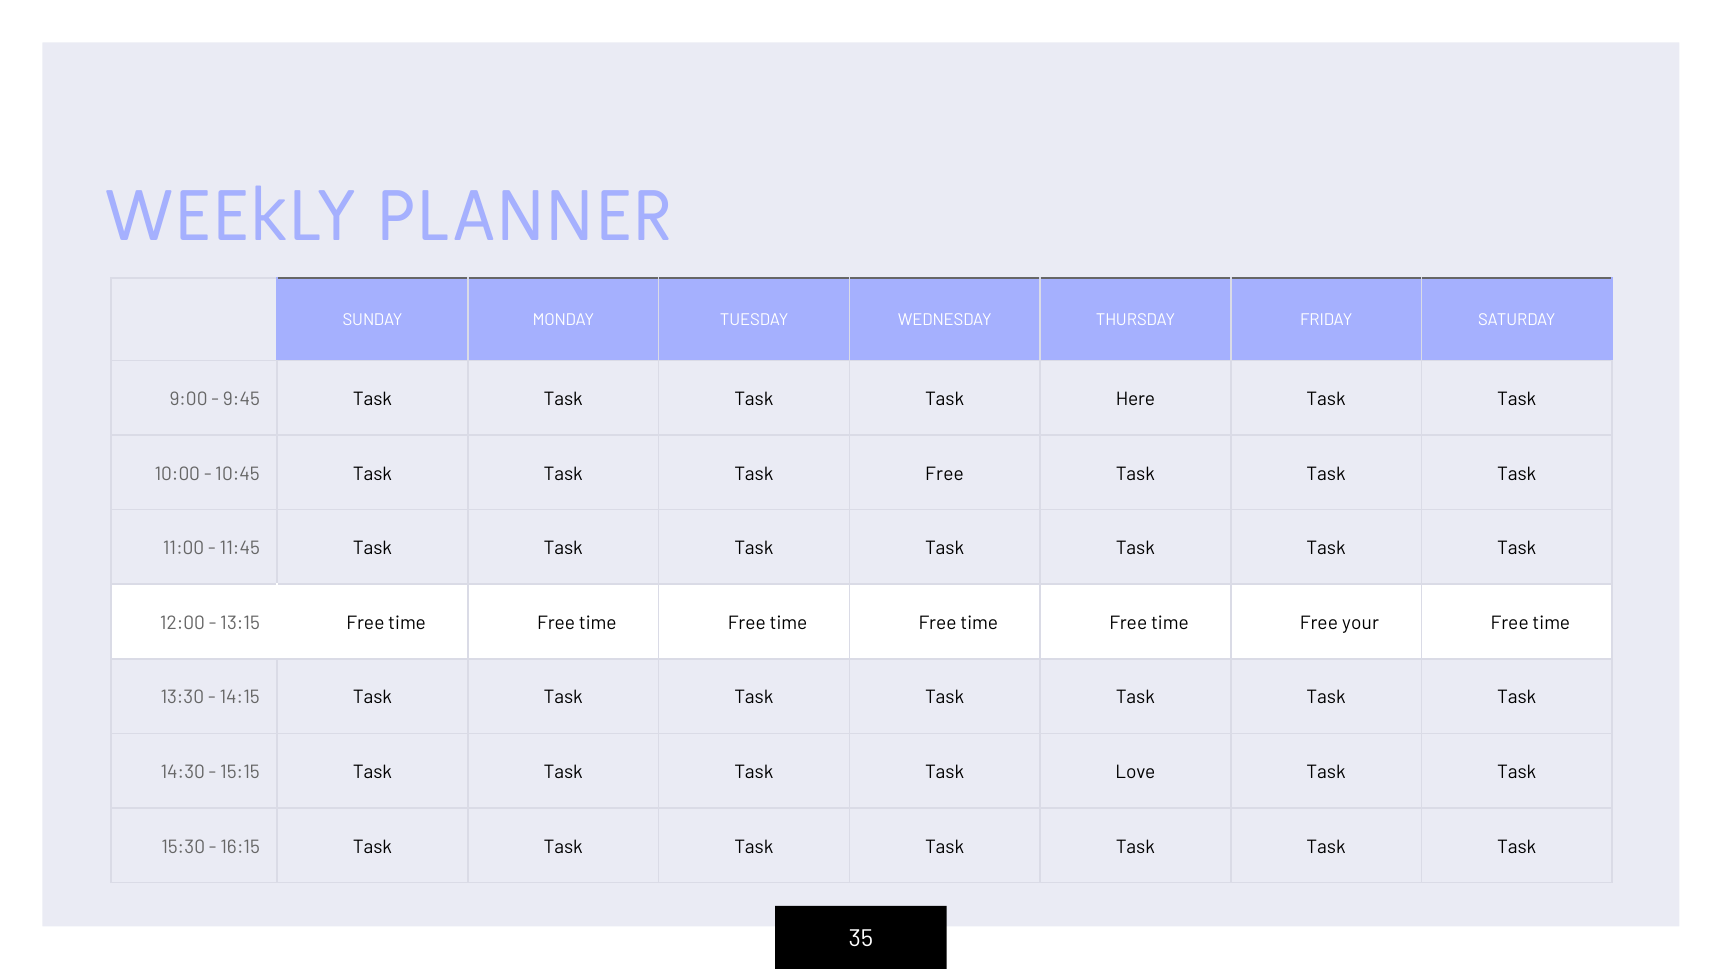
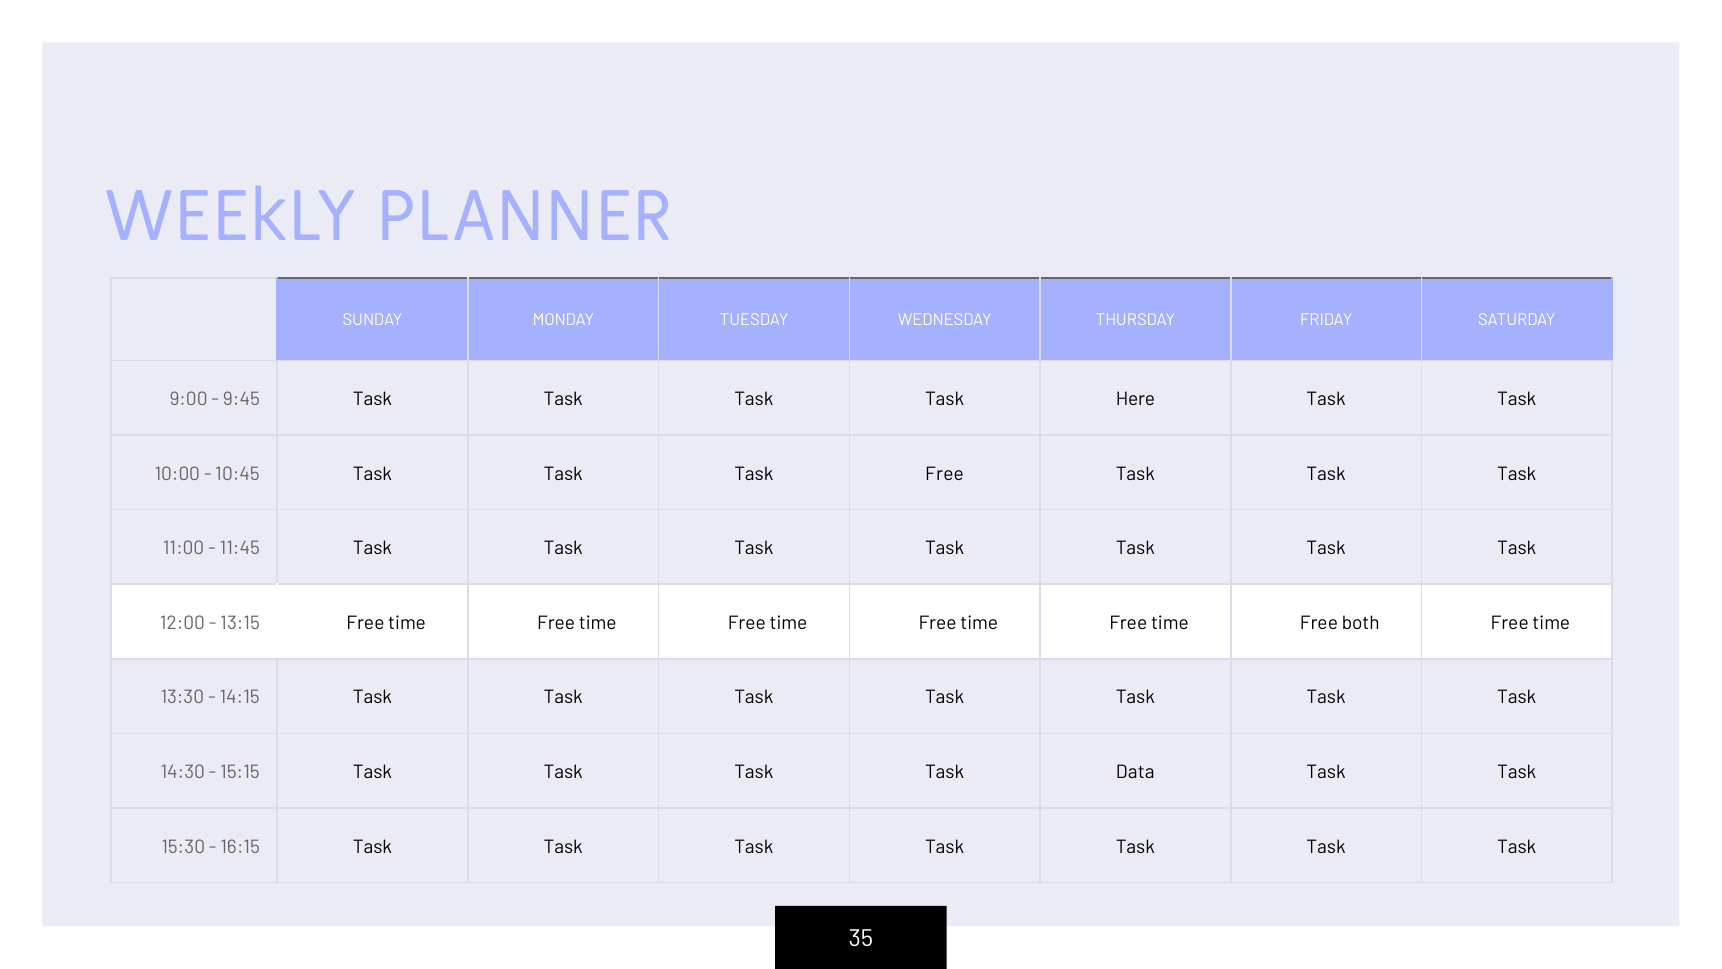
your: your -> both
Love: Love -> Data
